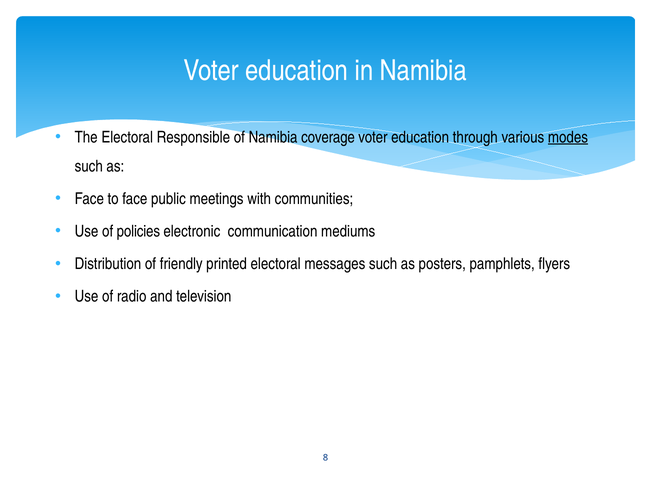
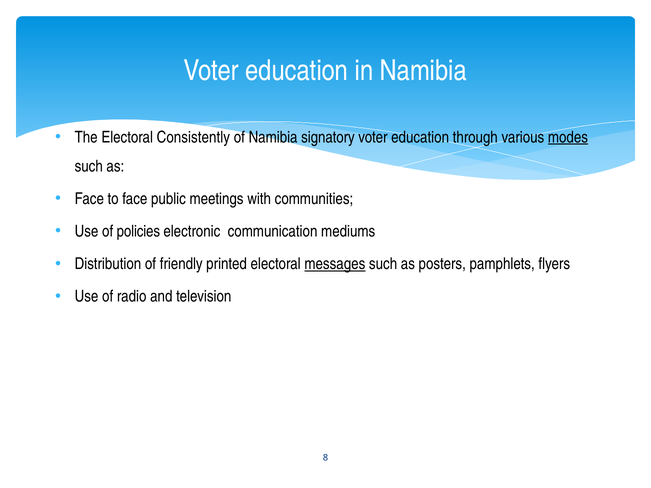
Responsible: Responsible -> Consistently
coverage: coverage -> signatory
messages underline: none -> present
